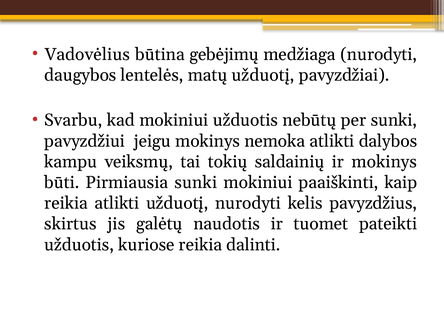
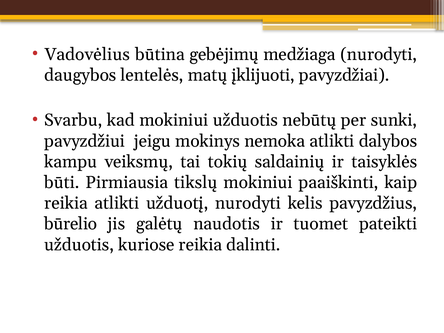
matų užduotį: užduotį -> įklijuoti
ir mokinys: mokinys -> taisyklės
Pirmiausia sunki: sunki -> tikslų
skirtus: skirtus -> būrelio
